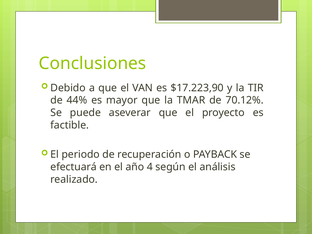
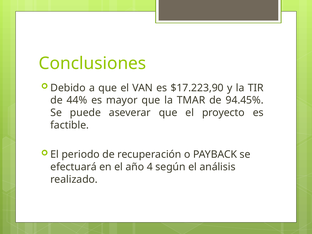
70.12%: 70.12% -> 94.45%
